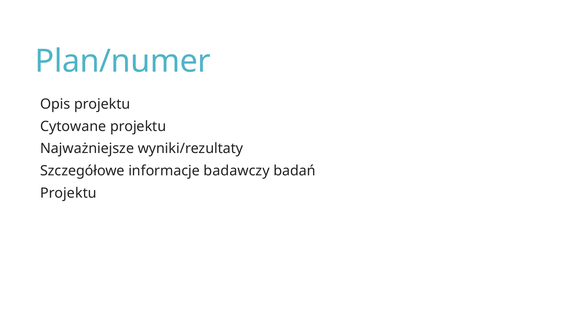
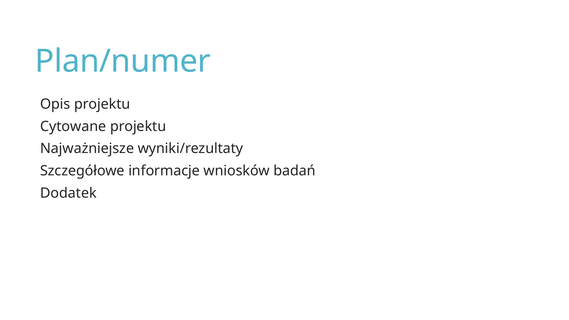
badawczy: badawczy -> wniosków
Projektu at (68, 193): Projektu -> Dodatek
